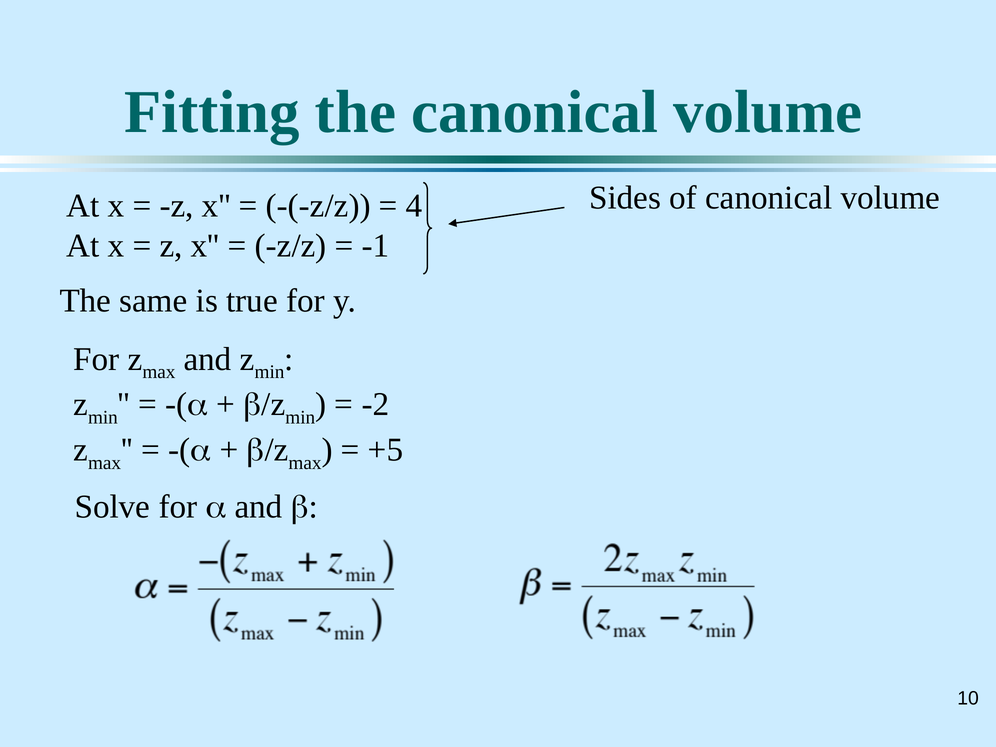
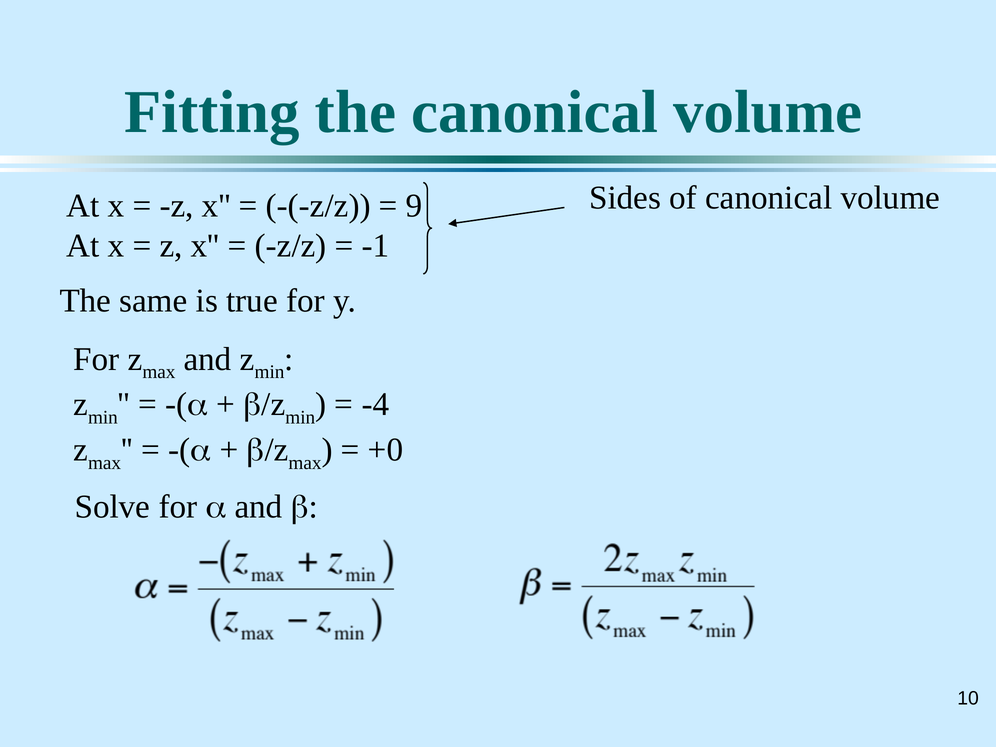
4: 4 -> 9
-2: -2 -> -4
+5: +5 -> +0
